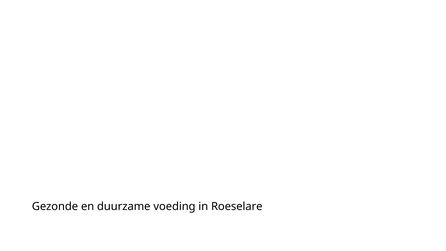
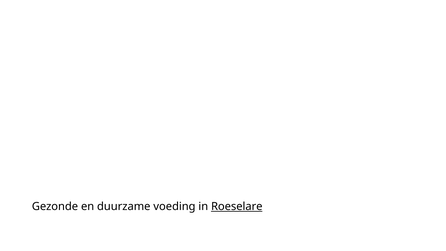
Roeselare underline: none -> present
